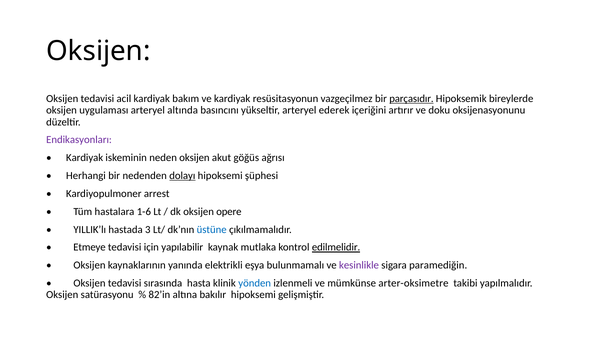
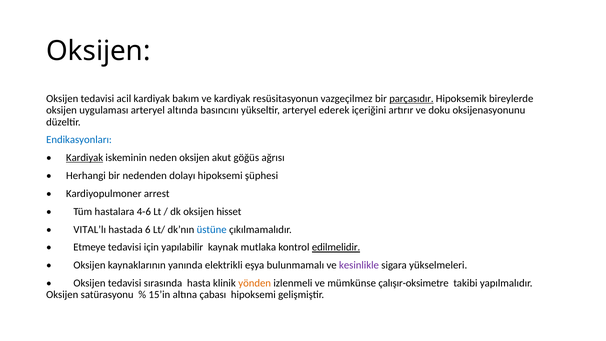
Endikasyonları colour: purple -> blue
Kardiyak at (85, 158) underline: none -> present
dolayı underline: present -> none
1-6: 1-6 -> 4-6
opere: opere -> hisset
YILLIK’lı: YILLIK’lı -> VITAL’lı
3: 3 -> 6
paramediğin: paramediğin -> yükselmeleri
yönden colour: blue -> orange
arter-oksimetre: arter-oksimetre -> çalışır-oksimetre
82’in: 82’in -> 15’in
bakılır: bakılır -> çabası
